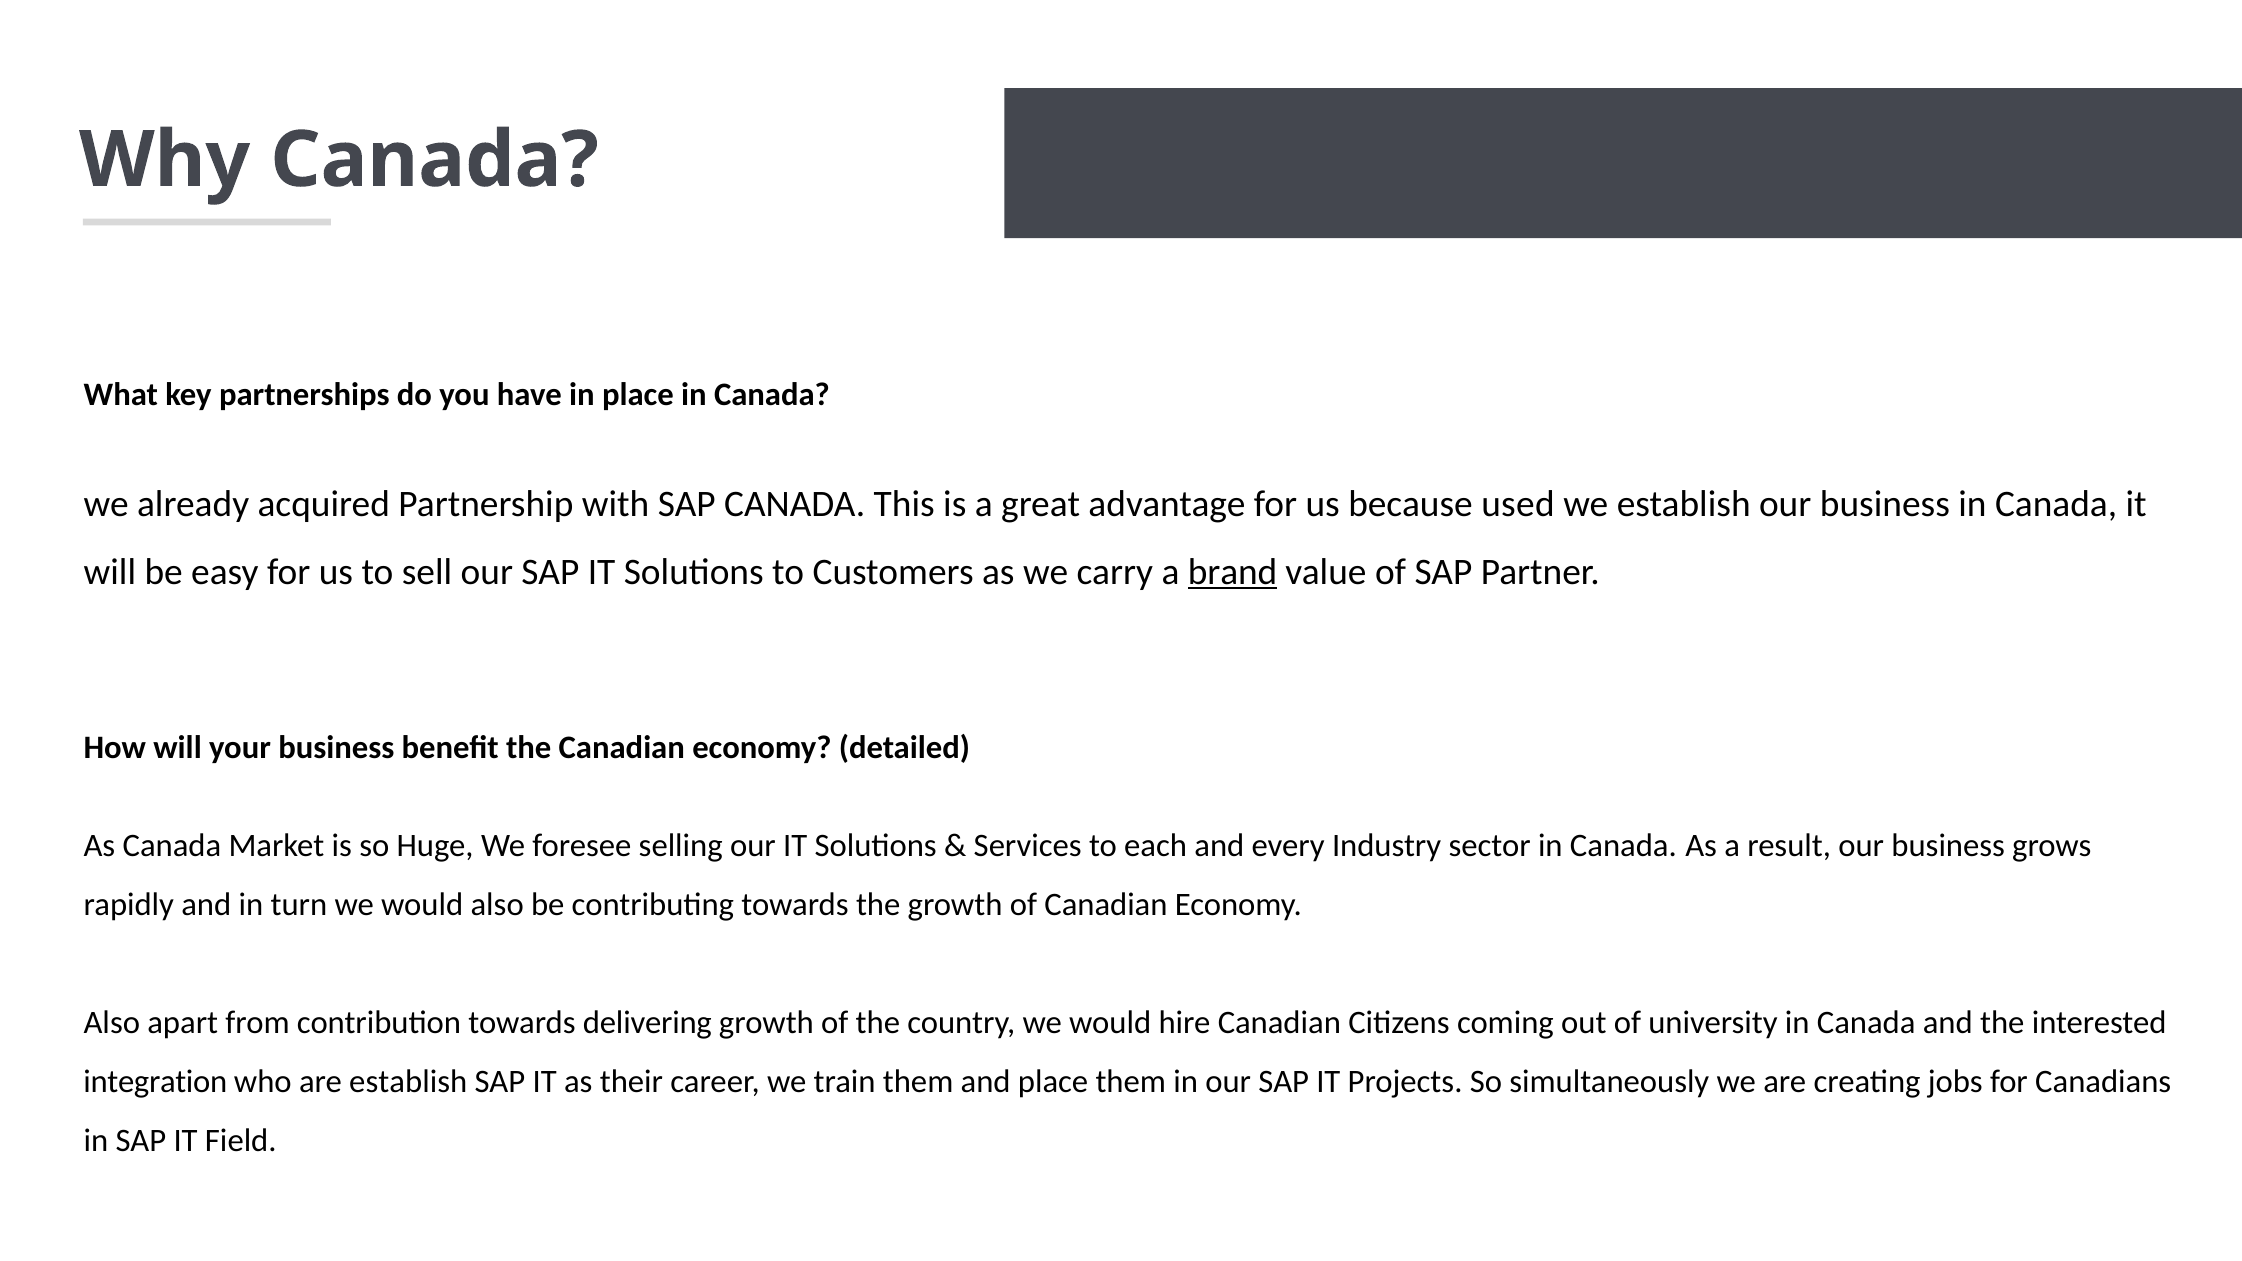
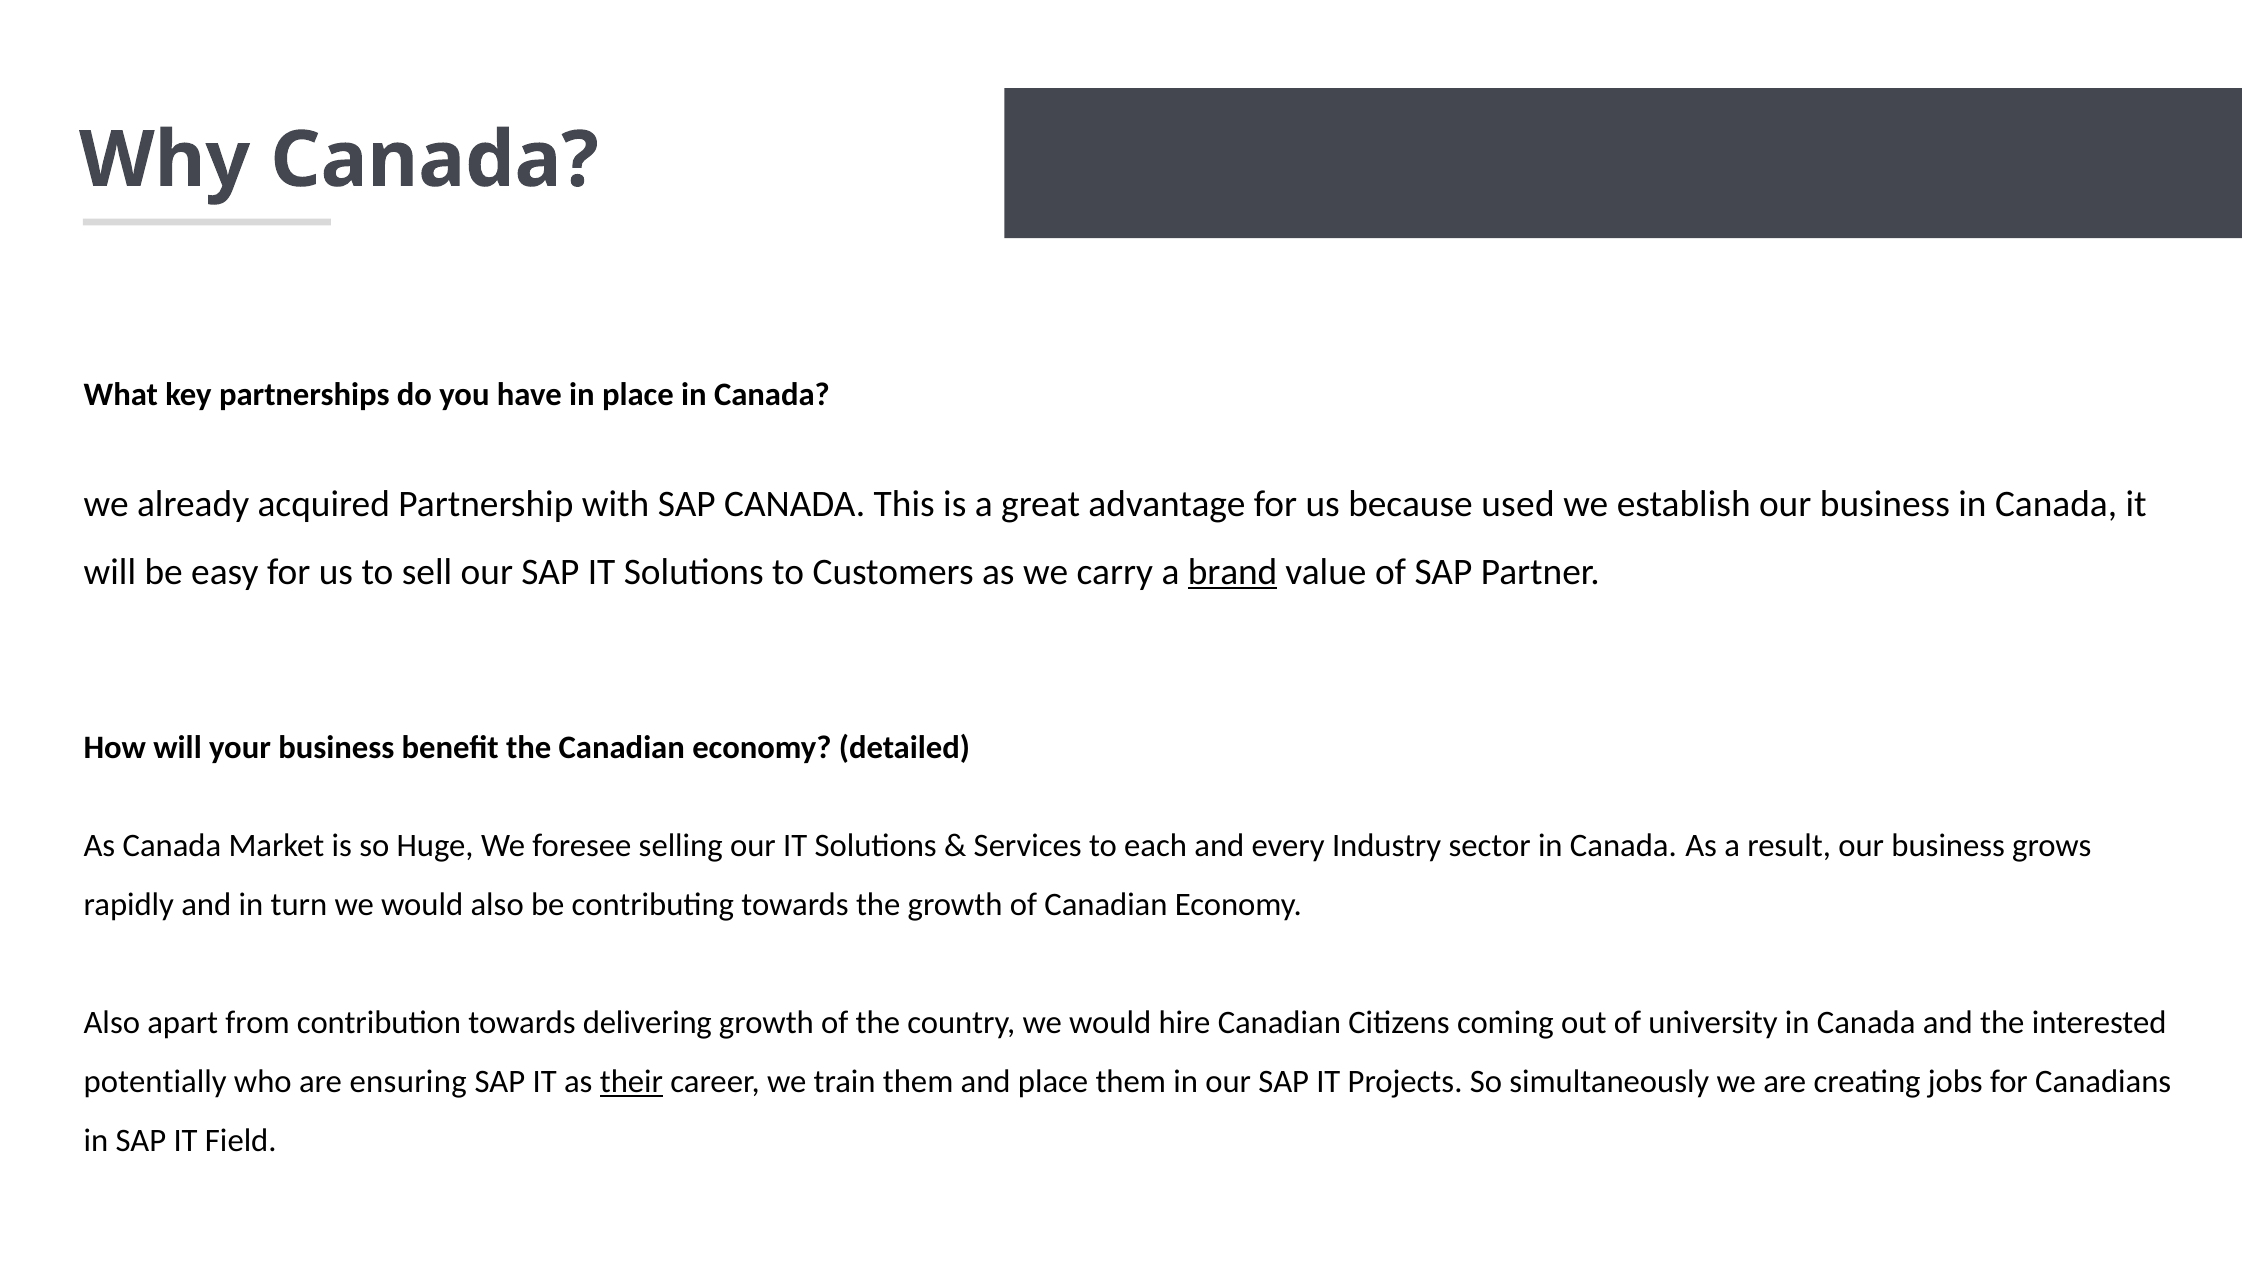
integration: integration -> potentially
are establish: establish -> ensuring
their underline: none -> present
